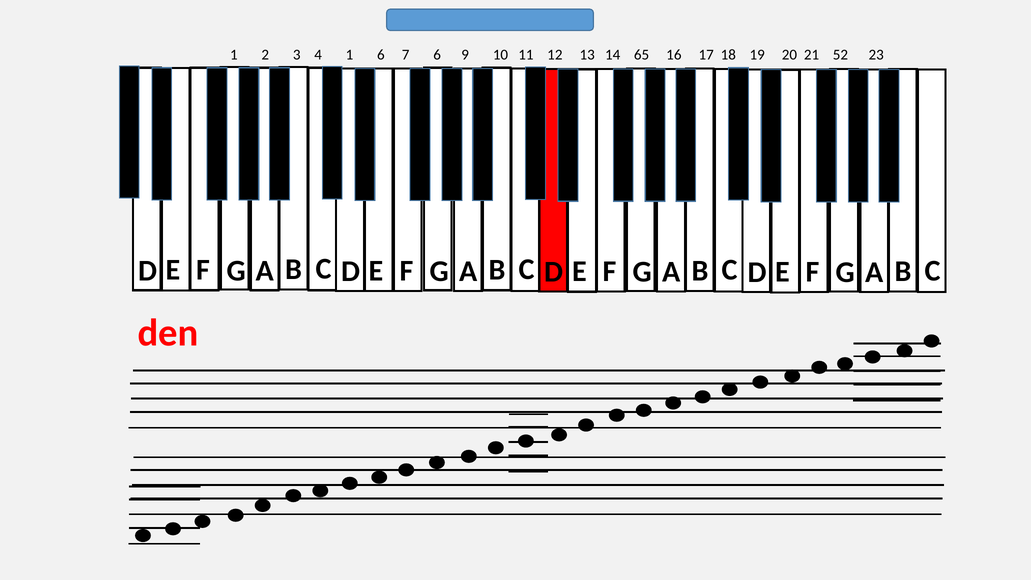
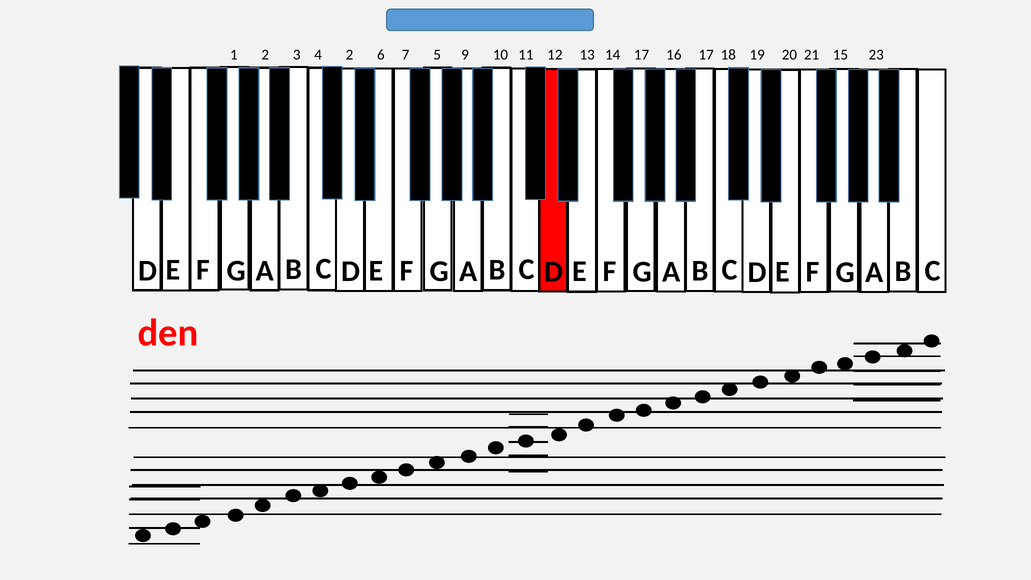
4 1: 1 -> 2
7 6: 6 -> 5
14 65: 65 -> 17
52: 52 -> 15
